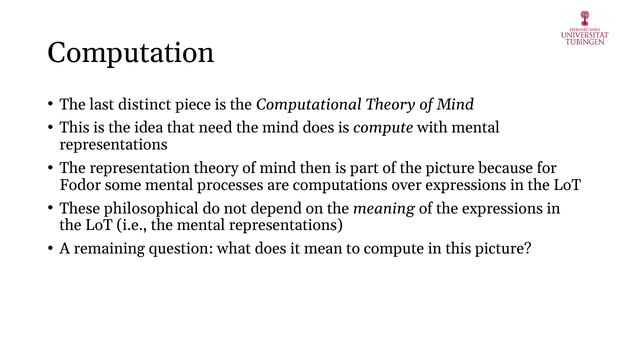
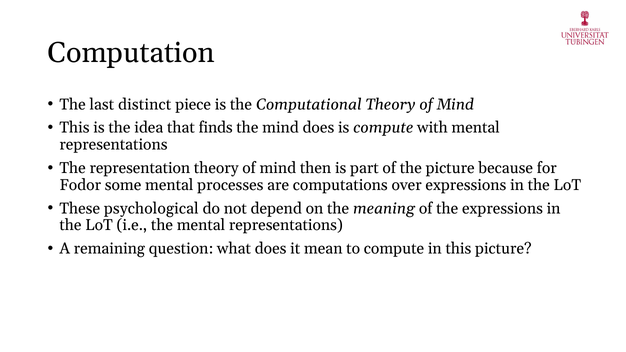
need: need -> finds
philosophical: philosophical -> psychological
